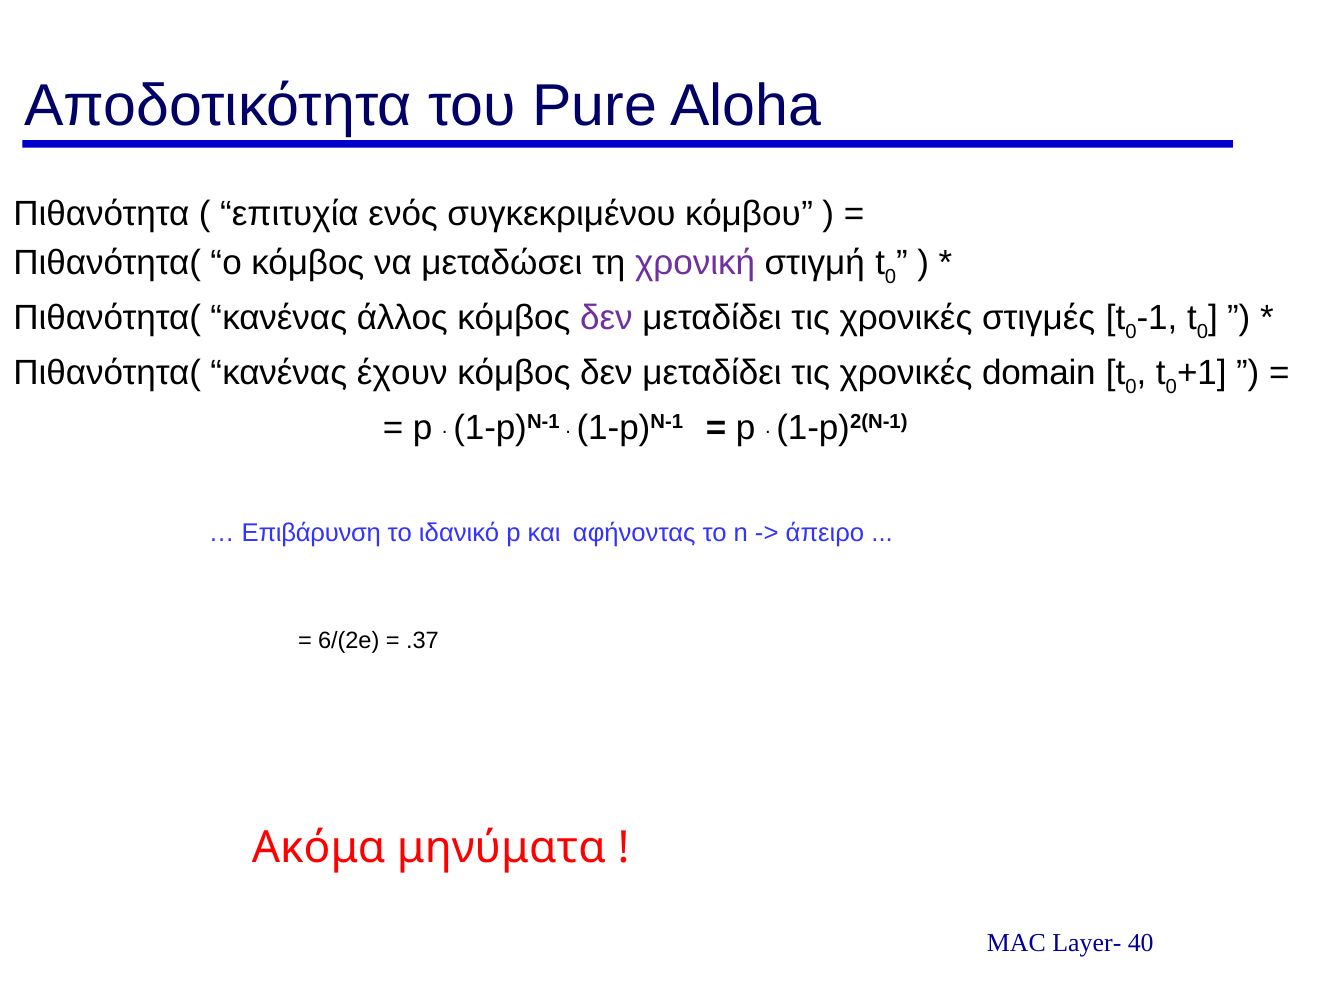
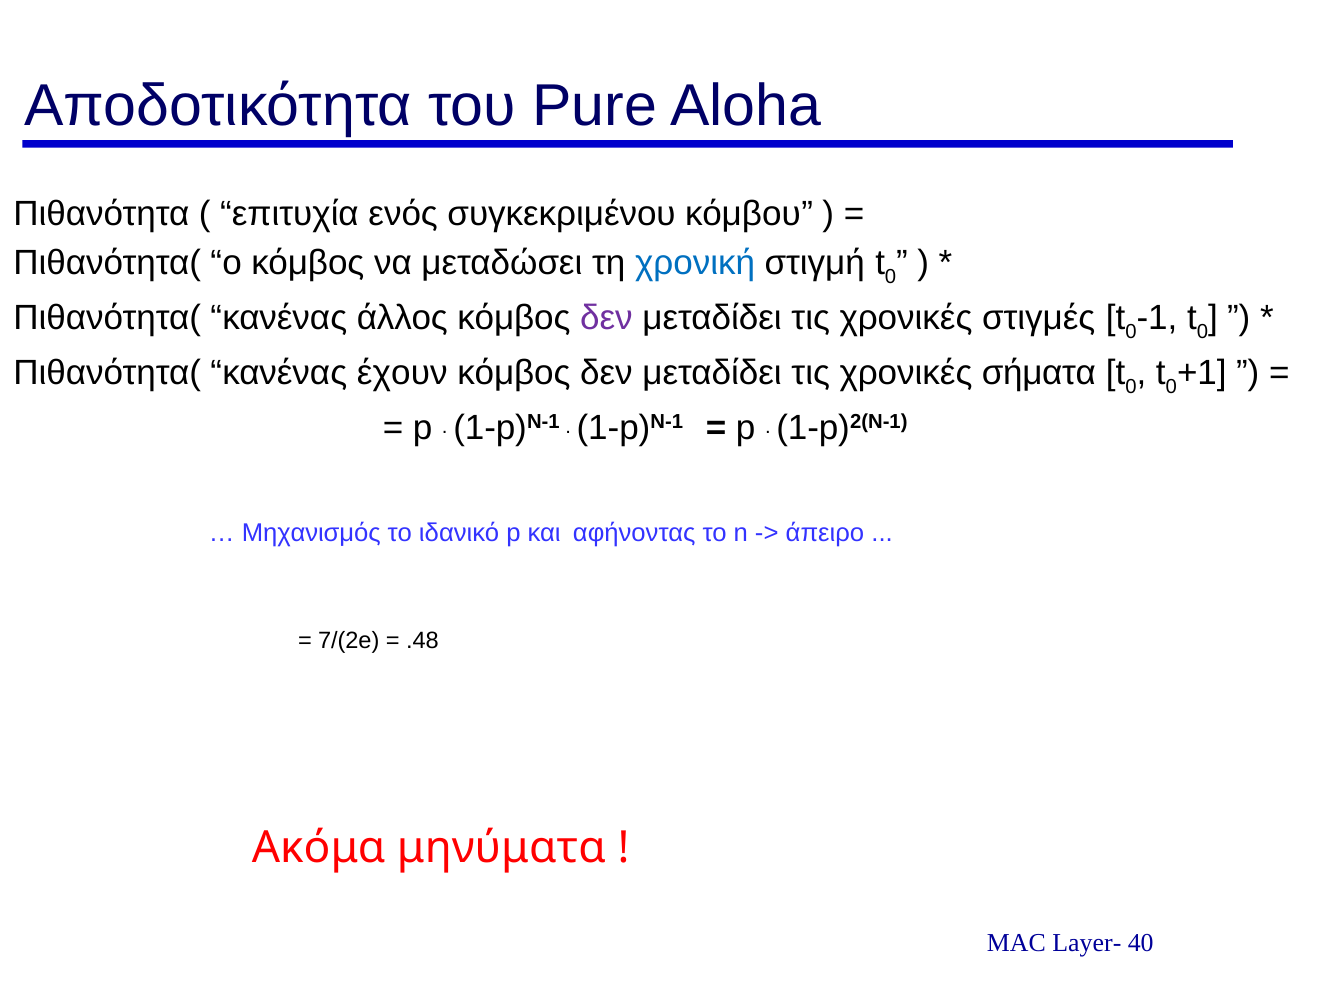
χρονική colour: purple -> blue
domain: domain -> σήματα
Επιβάρυνση: Επιβάρυνση -> Μηχανισμός
6/(2e: 6/(2e -> 7/(2e
.37: .37 -> .48
